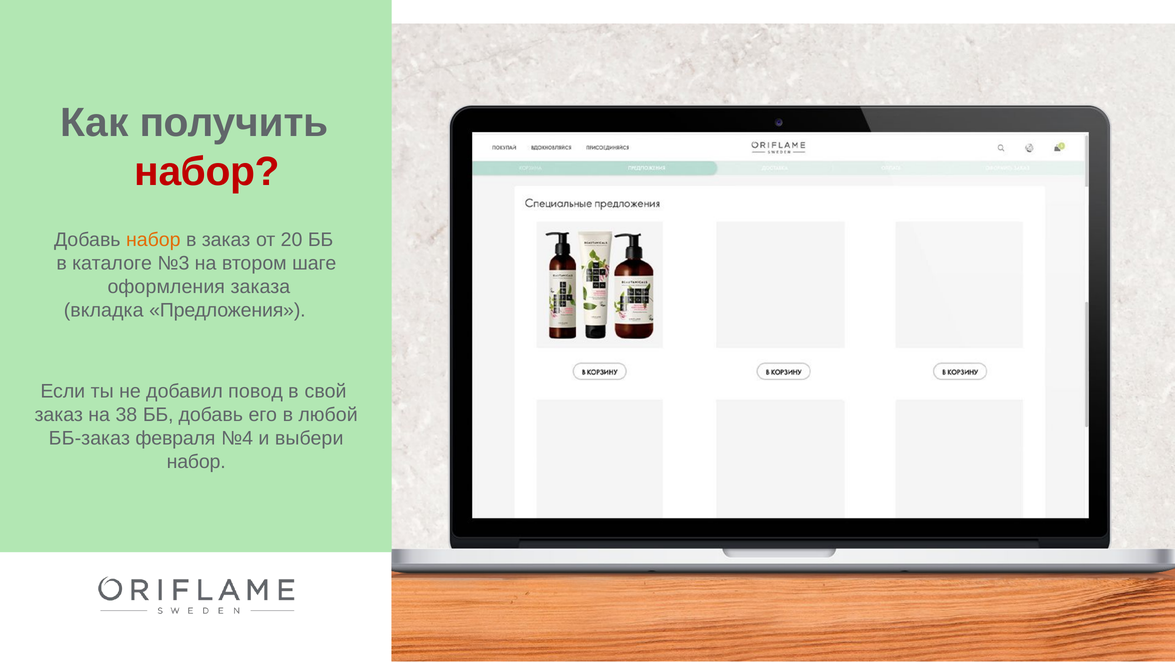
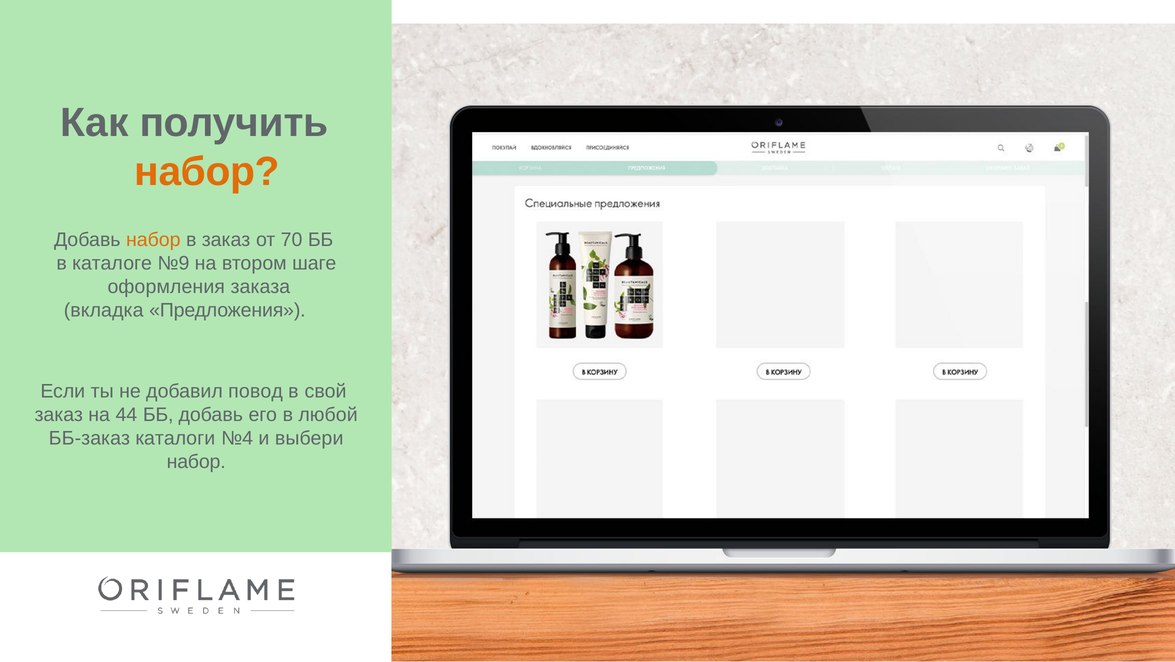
набор at (207, 172) colour: red -> orange
20: 20 -> 70
№3: №3 -> №9
38: 38 -> 44
февраля: февраля -> каталоги
